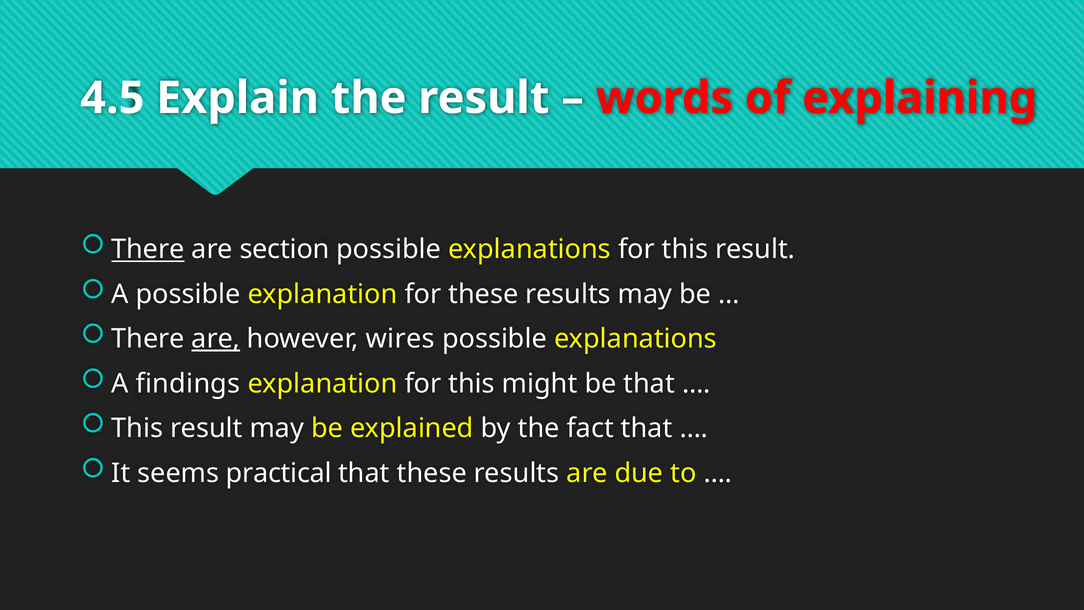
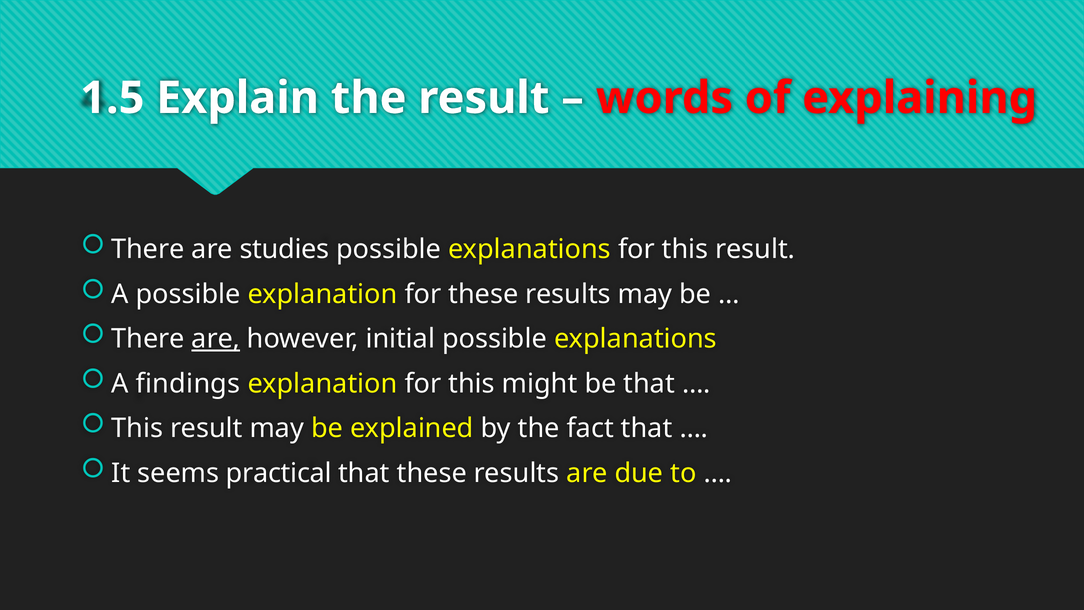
4.5: 4.5 -> 1.5
There at (148, 249) underline: present -> none
section: section -> studies
wires: wires -> initial
